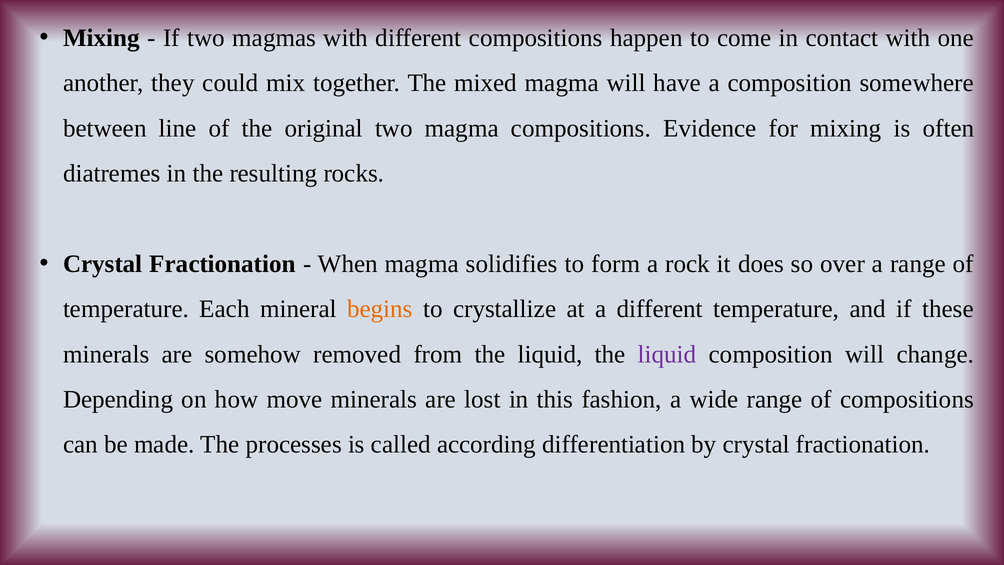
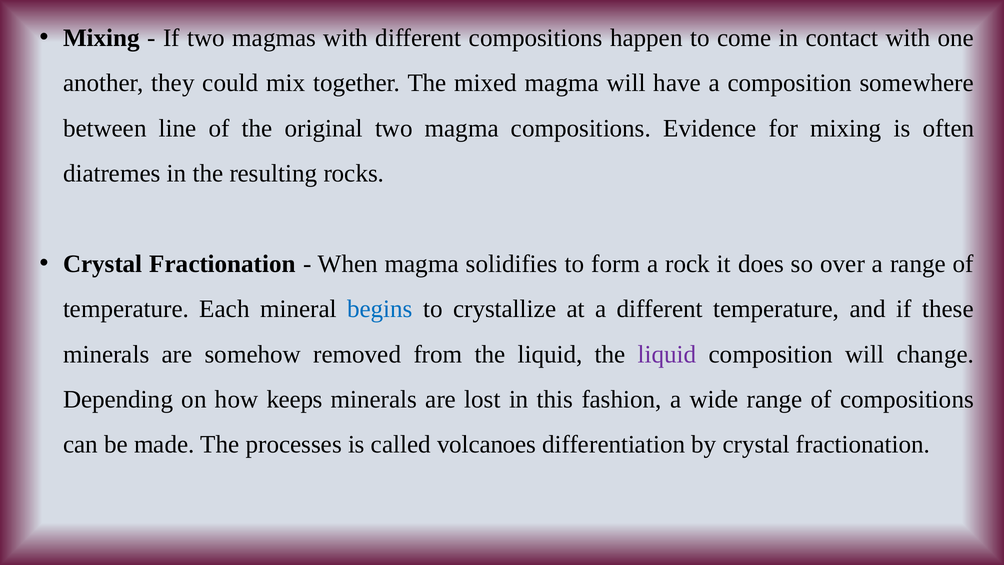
begins colour: orange -> blue
move: move -> keeps
according: according -> volcanoes
